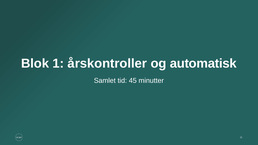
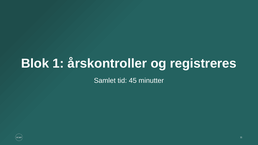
automatisk: automatisk -> registreres
